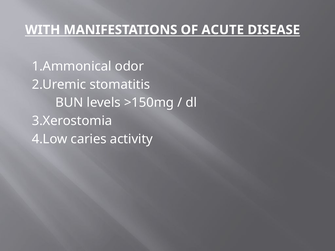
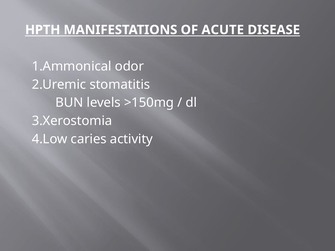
WITH: WITH -> HPTH
